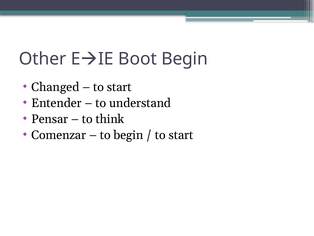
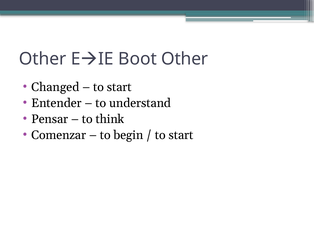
Boot Begin: Begin -> Other
